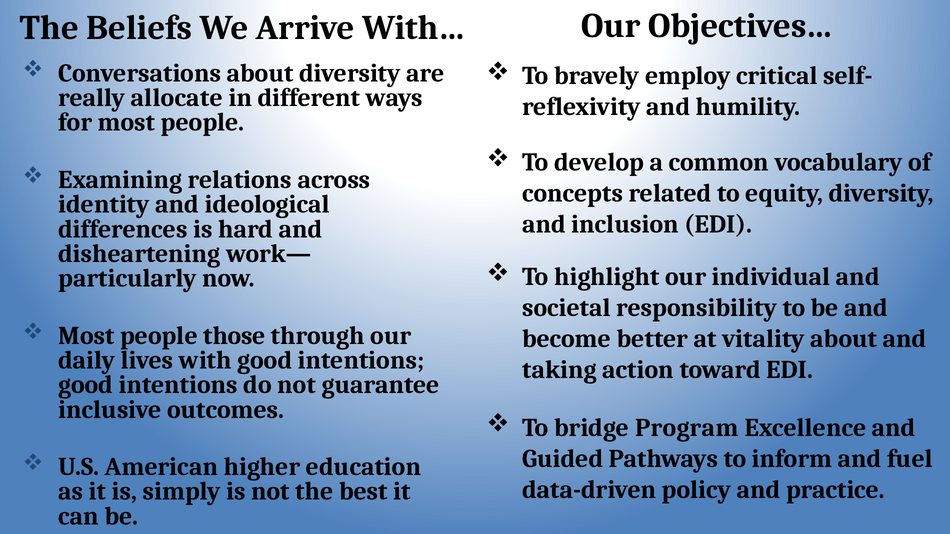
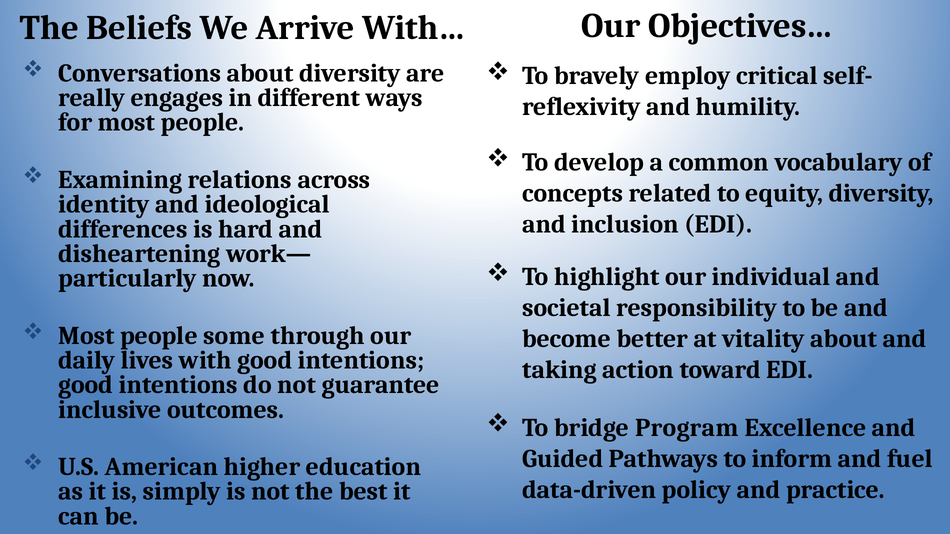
allocate: allocate -> engages
those: those -> some
